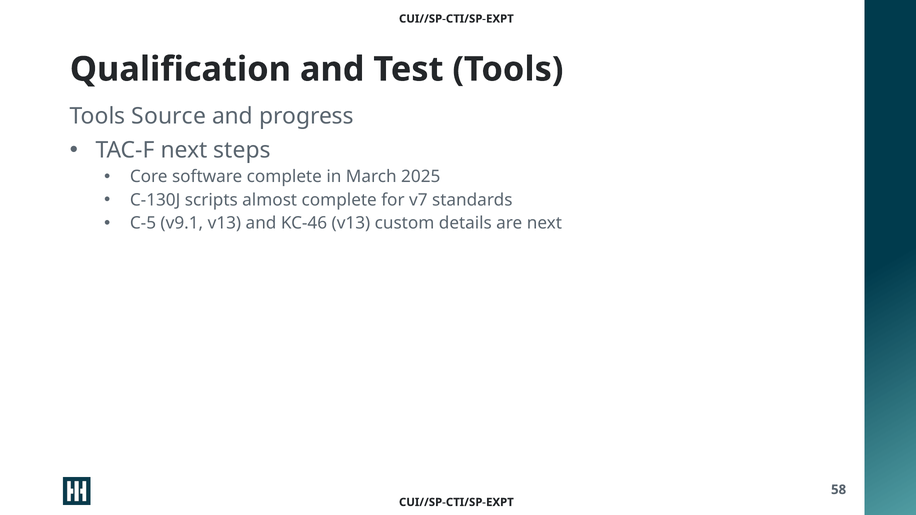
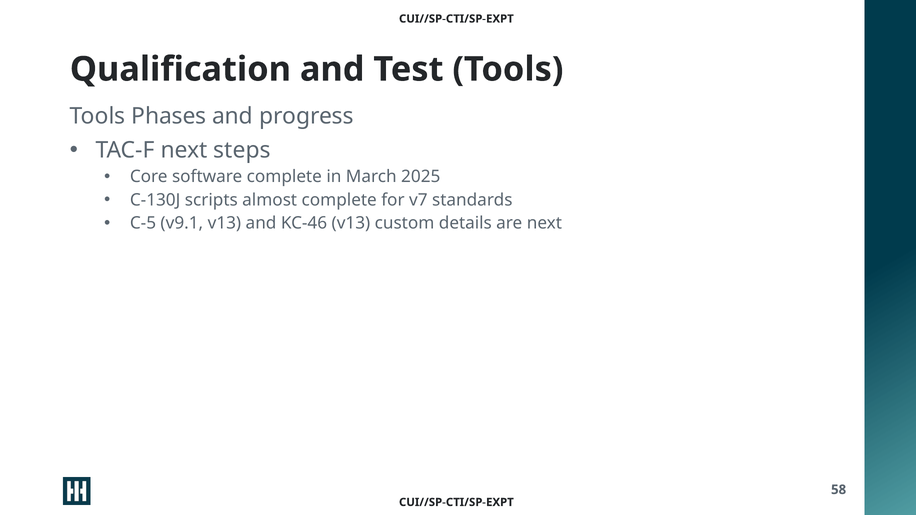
Source: Source -> Phases
